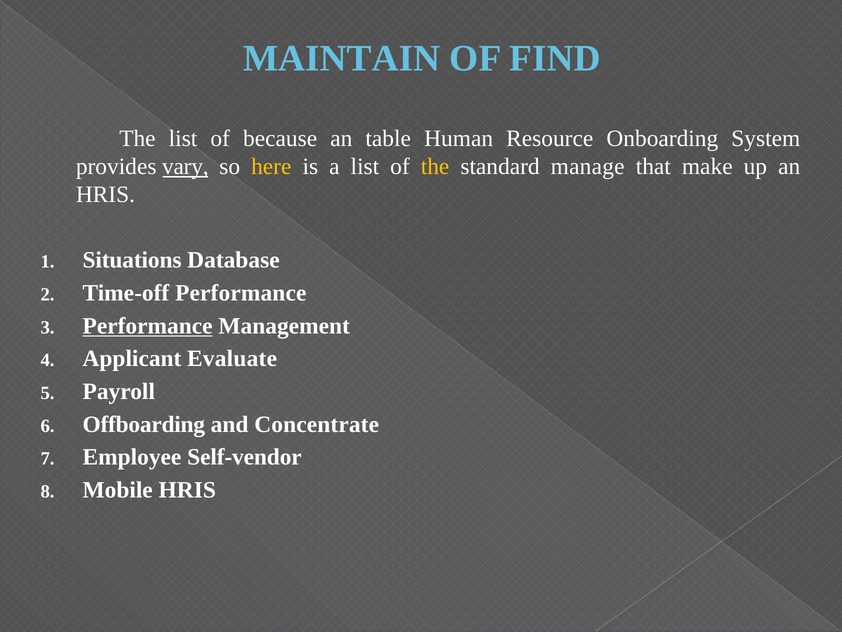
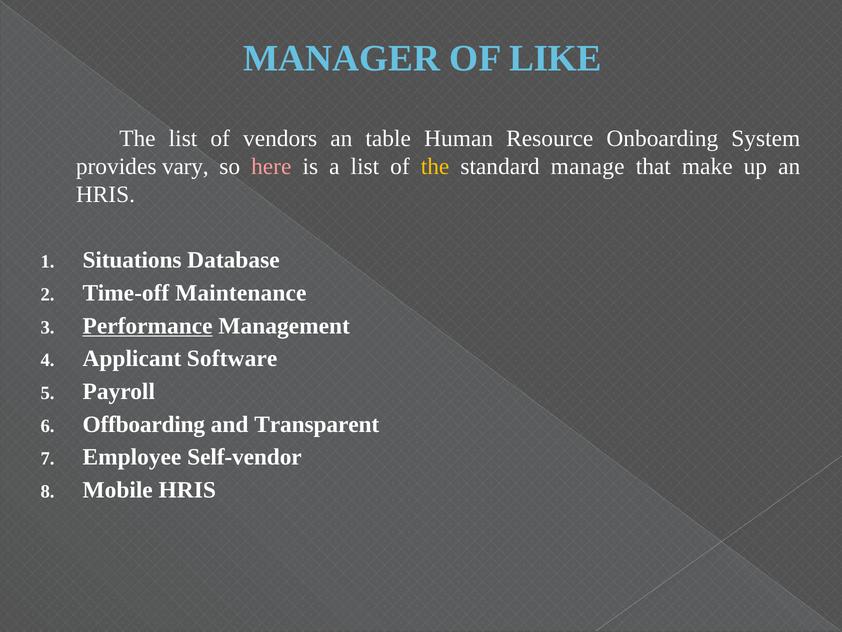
MAINTAIN: MAINTAIN -> MANAGER
FIND: FIND -> LIKE
because: because -> vendors
vary underline: present -> none
here colour: yellow -> pink
Time-off Performance: Performance -> Maintenance
Evaluate: Evaluate -> Software
Concentrate: Concentrate -> Transparent
